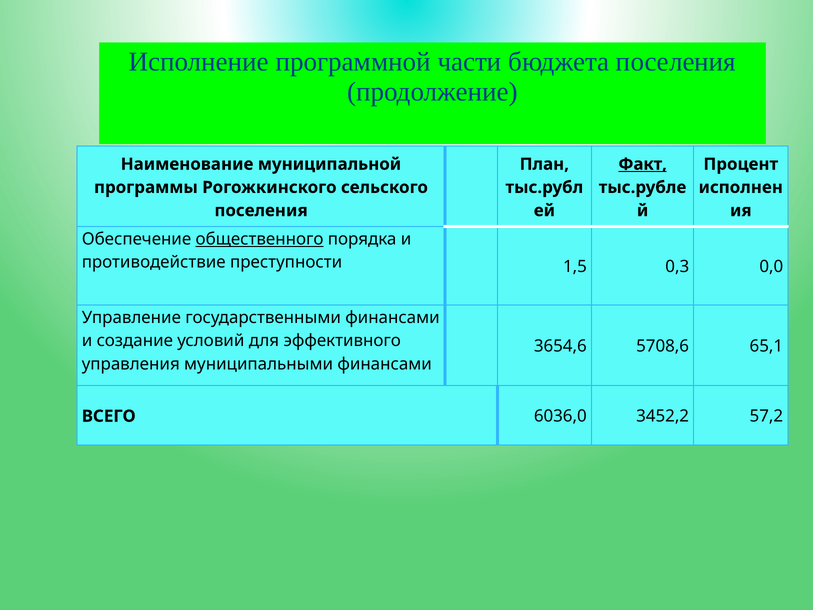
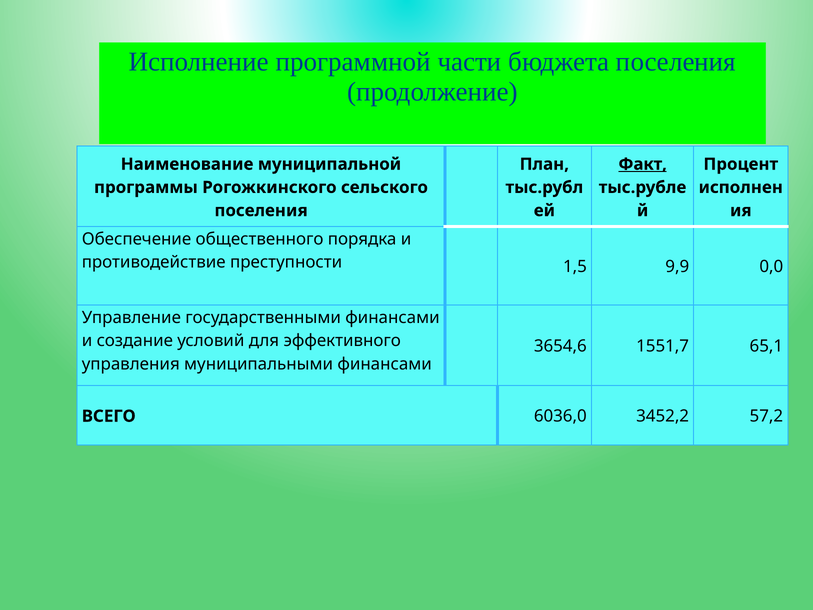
общественного underline: present -> none
0,3: 0,3 -> 9,9
5708,6: 5708,6 -> 1551,7
